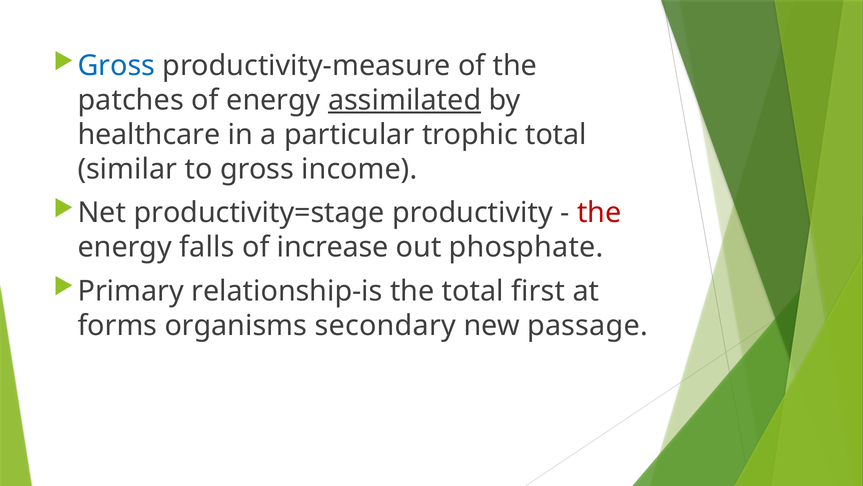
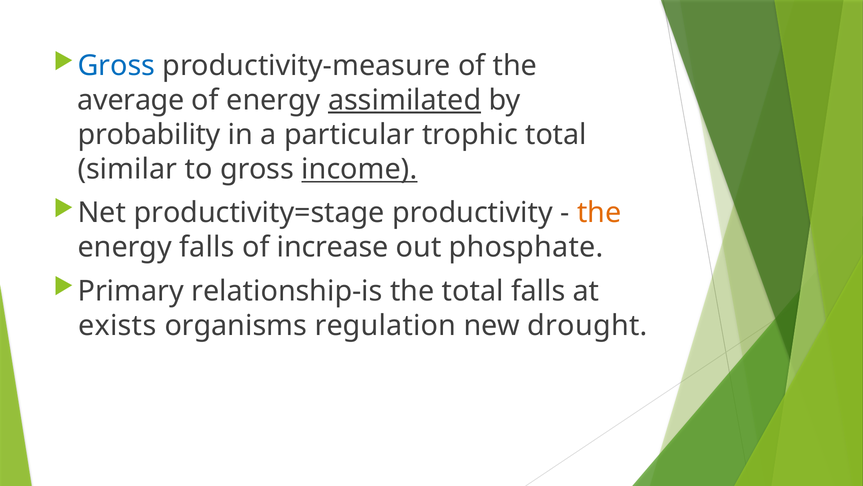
patches: patches -> average
healthcare: healthcare -> probability
income underline: none -> present
the at (599, 213) colour: red -> orange
total first: first -> falls
forms: forms -> exists
secondary: secondary -> regulation
passage: passage -> drought
